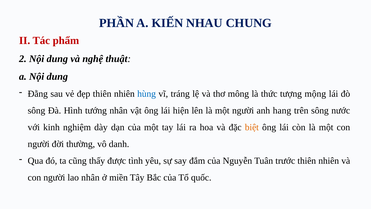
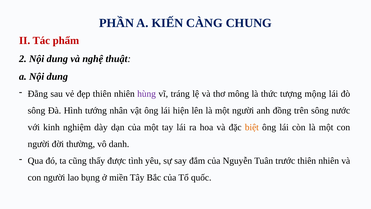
NHAU: NHAU -> CÀNG
hùng colour: blue -> purple
hang: hang -> đồng
lao nhân: nhân -> bụng
